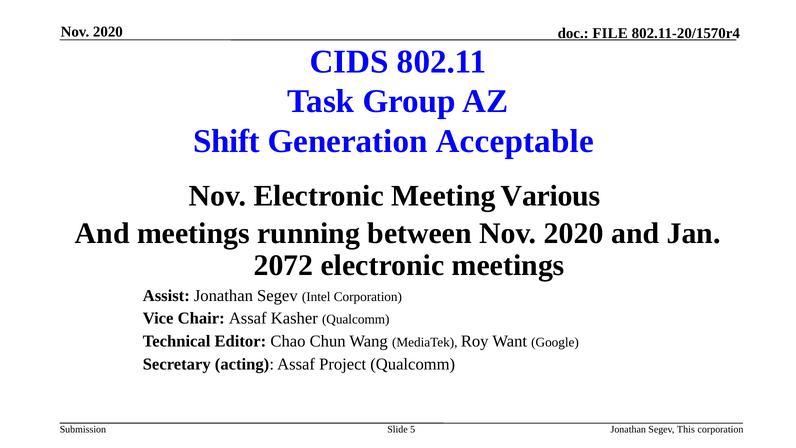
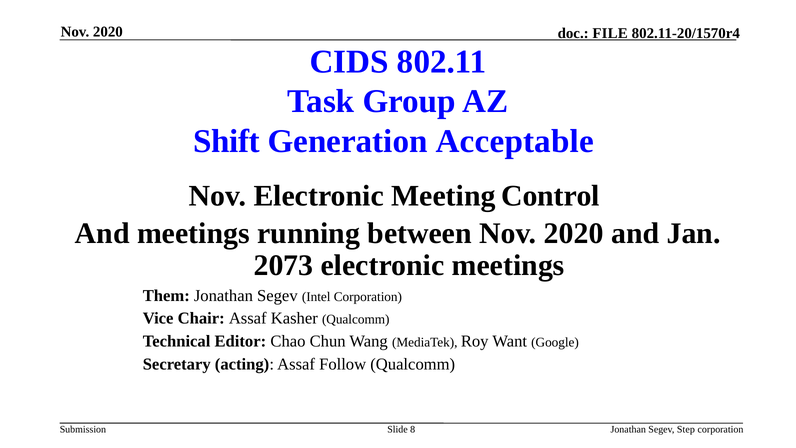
Various: Various -> Control
2072: 2072 -> 2073
Assist: Assist -> Them
Project: Project -> Follow
5: 5 -> 8
This: This -> Step
